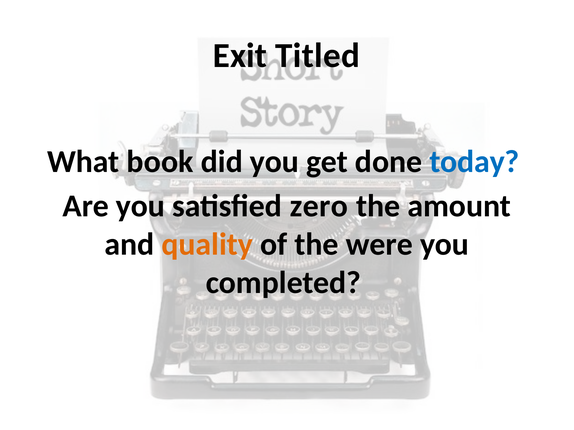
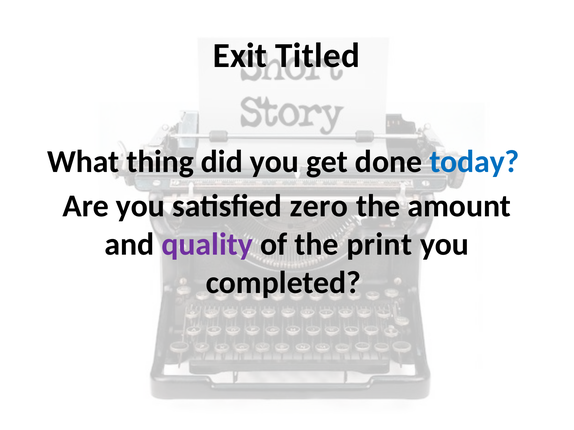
book: book -> thing
quality colour: orange -> purple
were: were -> print
